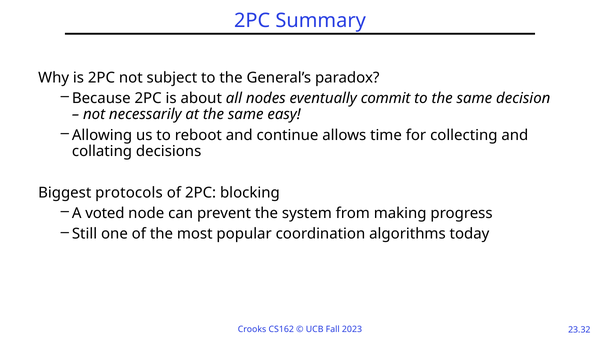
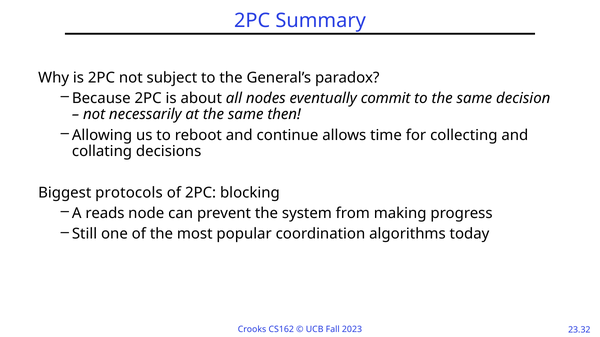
easy: easy -> then
voted: voted -> reads
